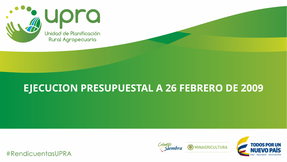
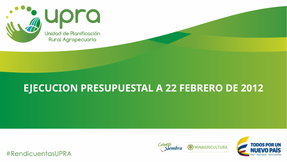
26: 26 -> 22
2009: 2009 -> 2012
